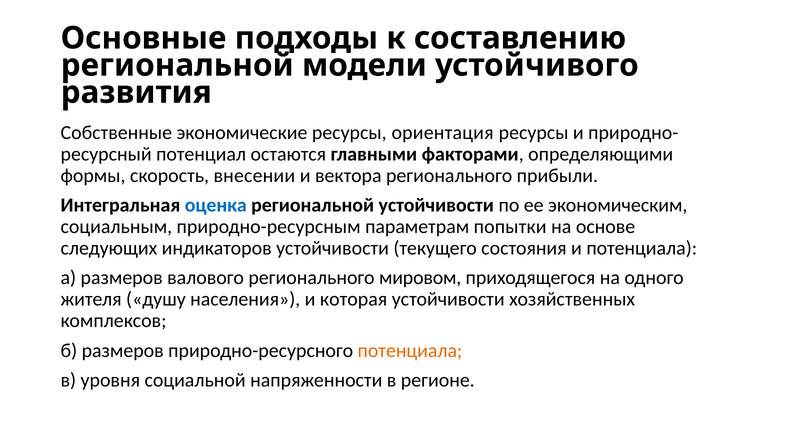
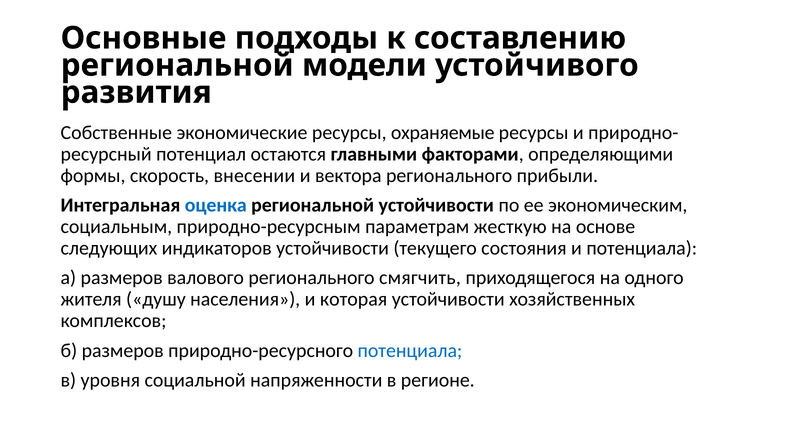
ориентация: ориентация -> охраняемые
попытки: попытки -> жесткую
мировом: мировом -> смягчить
потенциала at (410, 351) colour: orange -> blue
